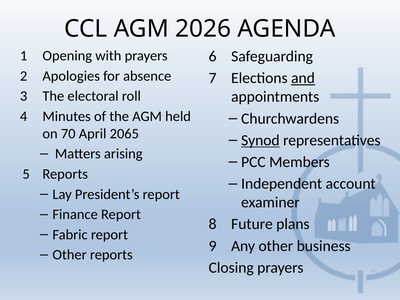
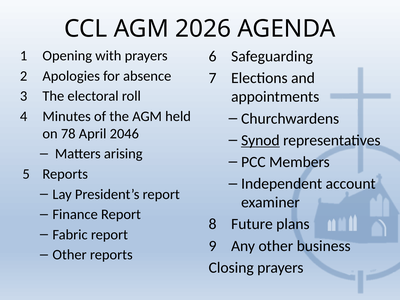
and underline: present -> none
70: 70 -> 78
2065: 2065 -> 2046
